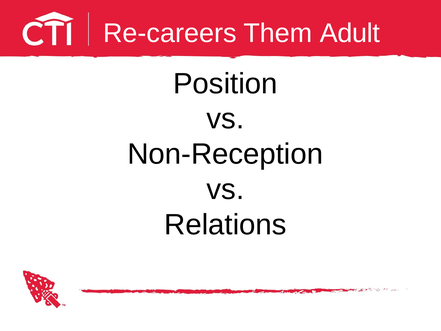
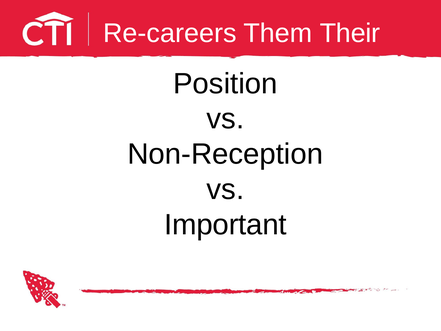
Adult: Adult -> Their
Relations: Relations -> Important
